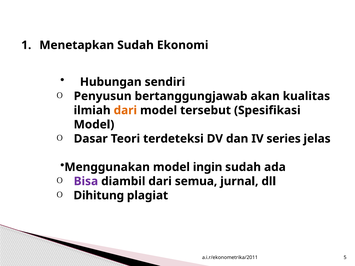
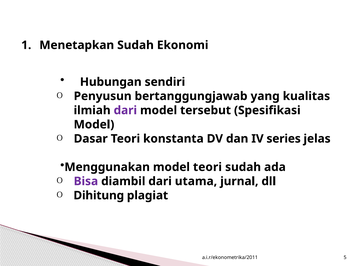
akan: akan -> yang
dari at (125, 110) colour: orange -> purple
terdeteksi: terdeteksi -> konstanta
model ingin: ingin -> teori
semua: semua -> utama
